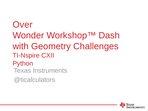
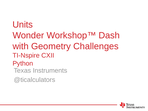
Over: Over -> Units
